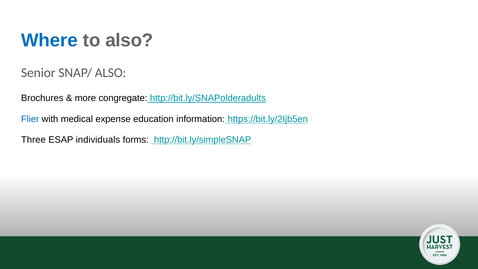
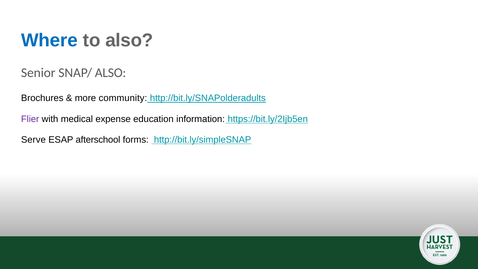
congregate: congregate -> community
Flier colour: blue -> purple
Three: Three -> Serve
individuals: individuals -> afterschool
